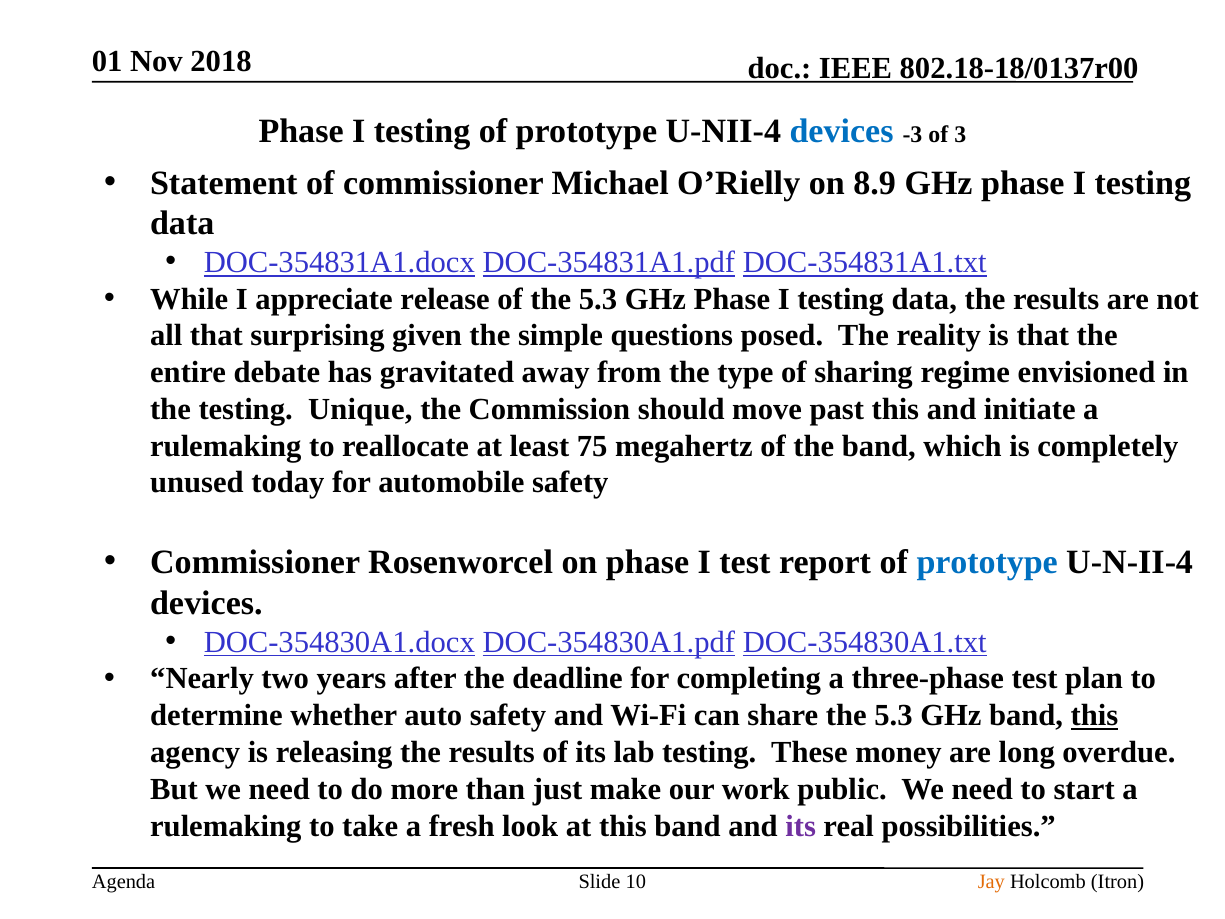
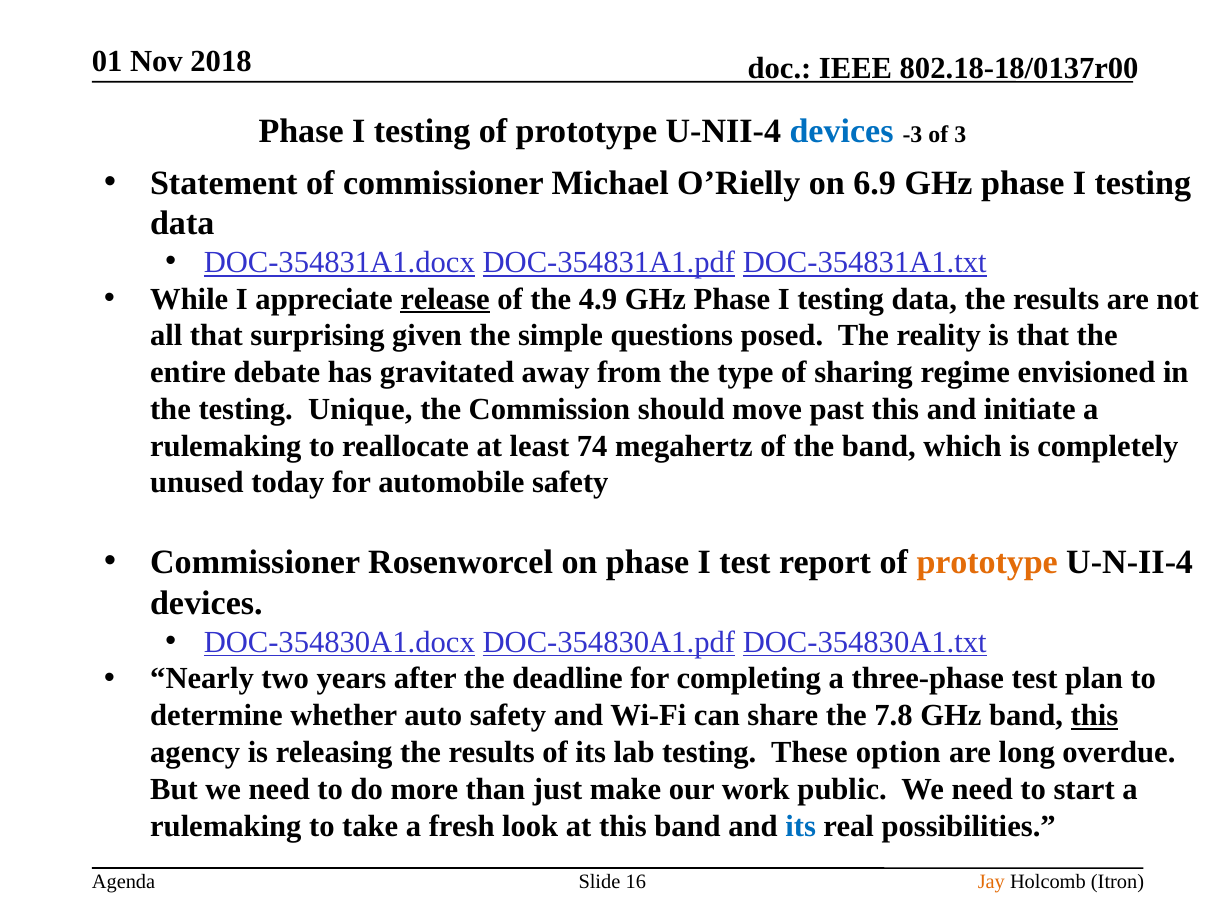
8.9: 8.9 -> 6.9
release underline: none -> present
of the 5.3: 5.3 -> 4.9
75: 75 -> 74
prototype at (987, 563) colour: blue -> orange
share the 5.3: 5.3 -> 7.8
money: money -> option
its at (801, 826) colour: purple -> blue
10: 10 -> 16
